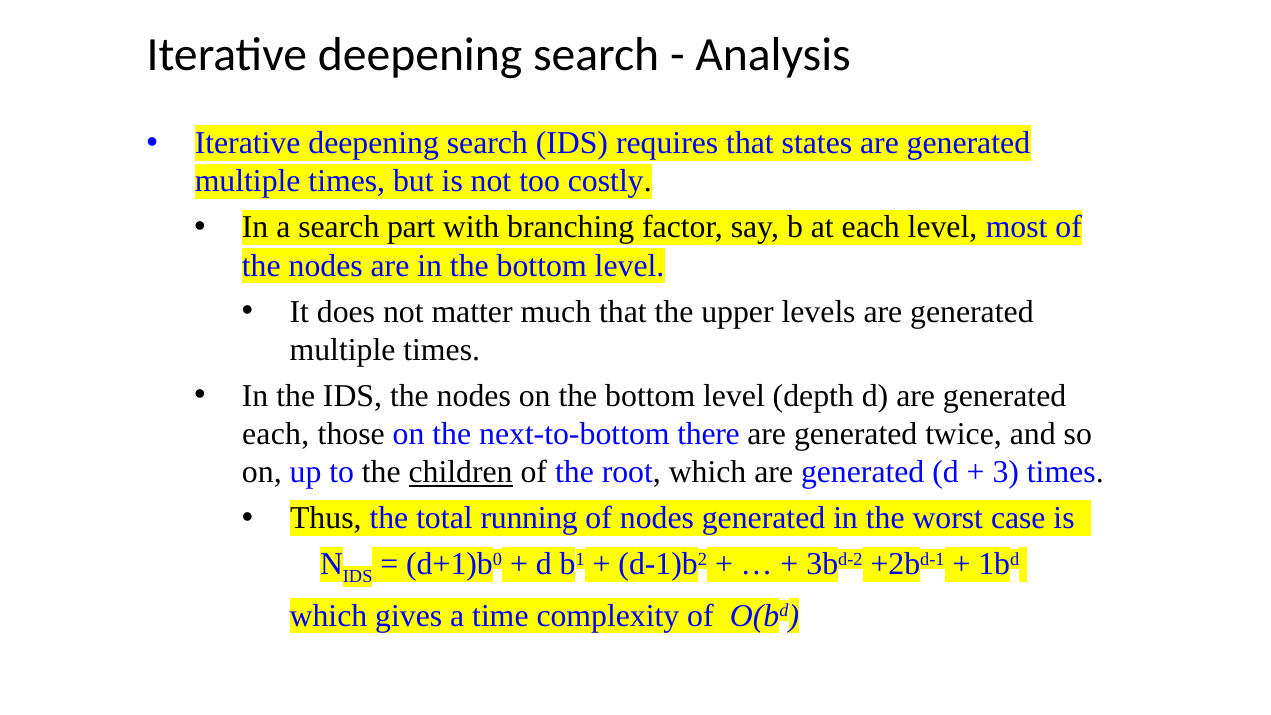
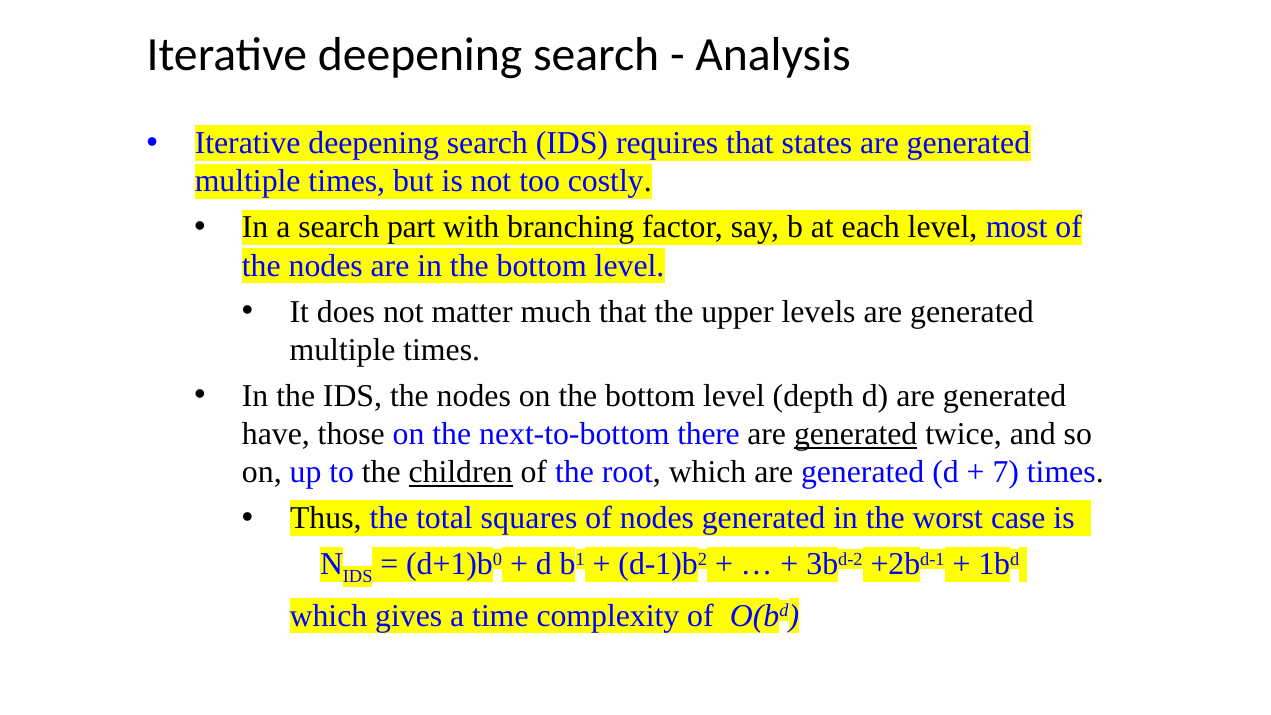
each at (276, 434): each -> have
generated at (856, 434) underline: none -> present
3: 3 -> 7
running: running -> squares
